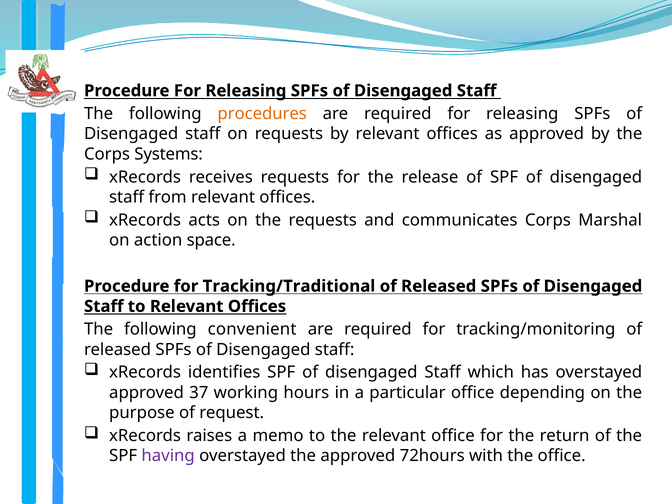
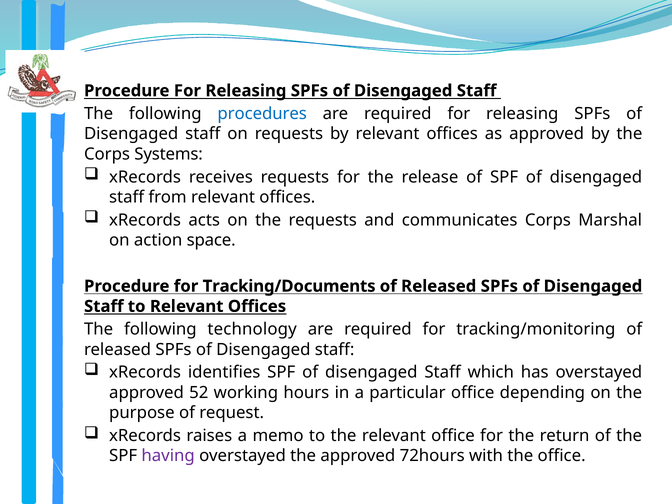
procedures colour: orange -> blue
Tracking/Traditional: Tracking/Traditional -> Tracking/Documents
convenient: convenient -> technology
37: 37 -> 52
